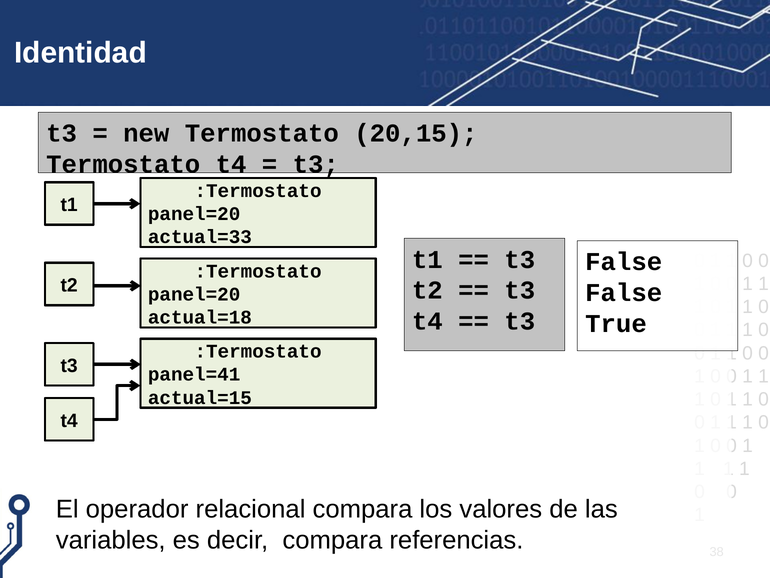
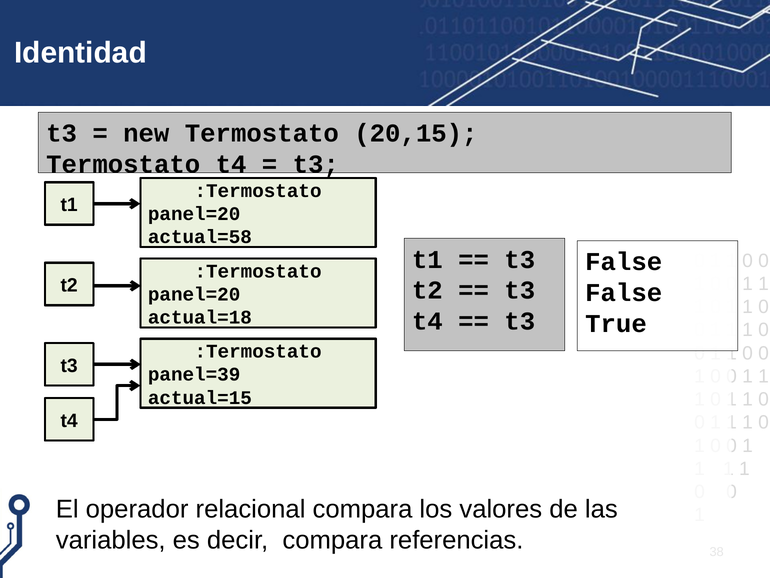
actual=33: actual=33 -> actual=58
panel=41: panel=41 -> panel=39
